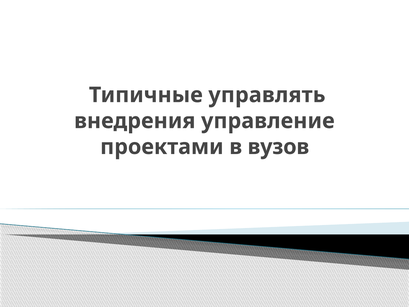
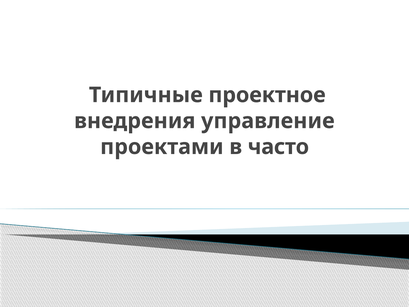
управлять: управлять -> проектное
вузов: вузов -> часто
